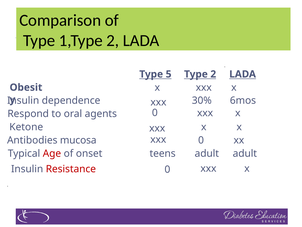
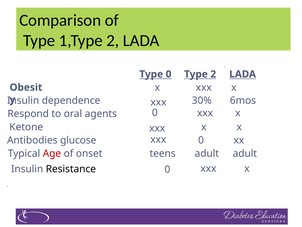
Type 5: 5 -> 0
mucosa: mucosa -> glucose
Resistance colour: red -> black
